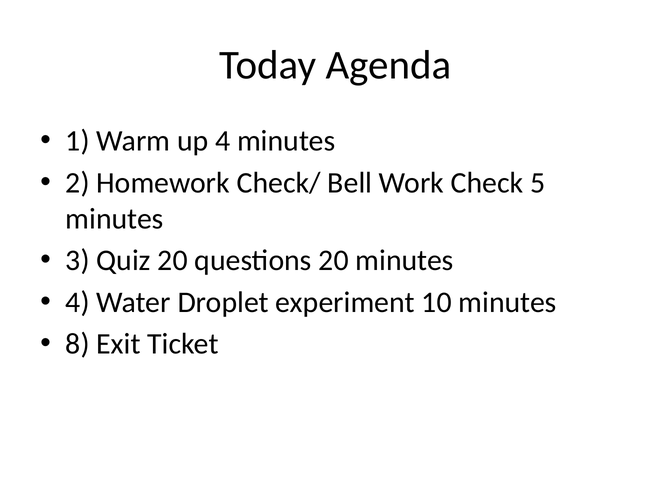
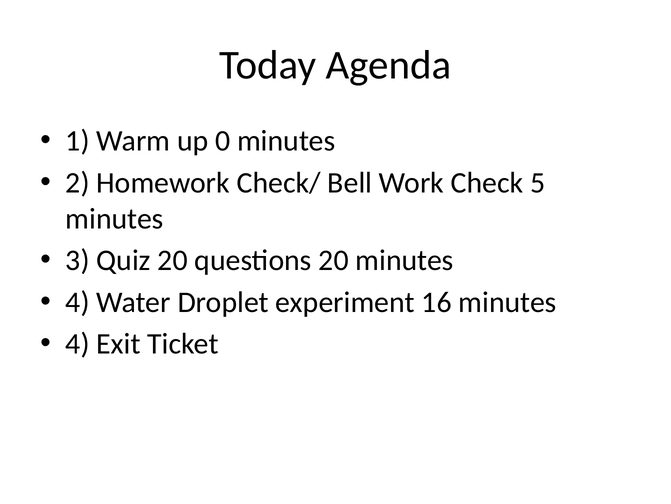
up 4: 4 -> 0
10: 10 -> 16
8 at (77, 344): 8 -> 4
